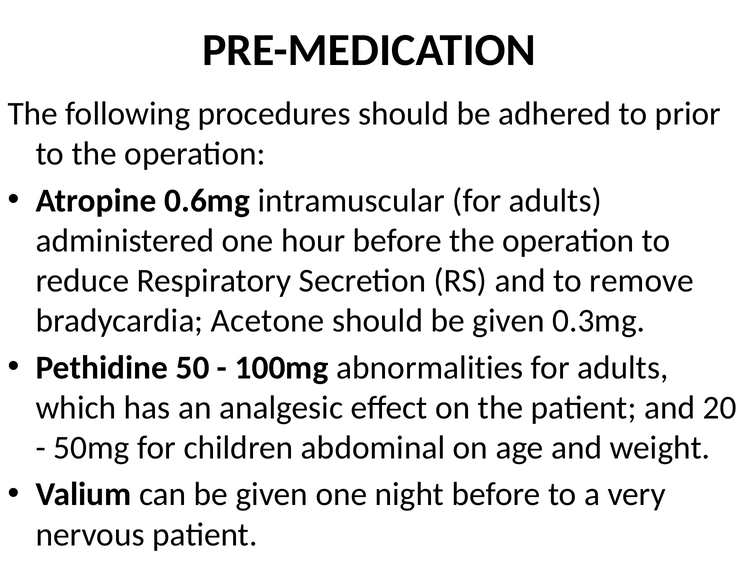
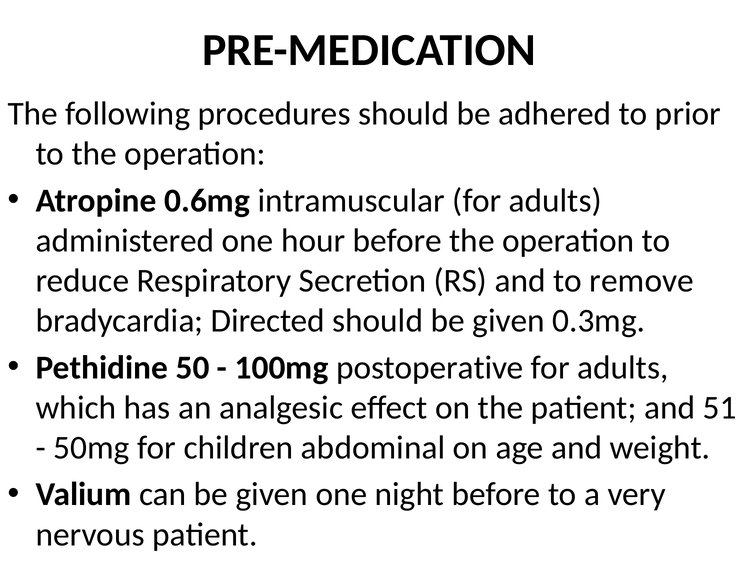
Acetone: Acetone -> Directed
abnormalities: abnormalities -> postoperative
20: 20 -> 51
